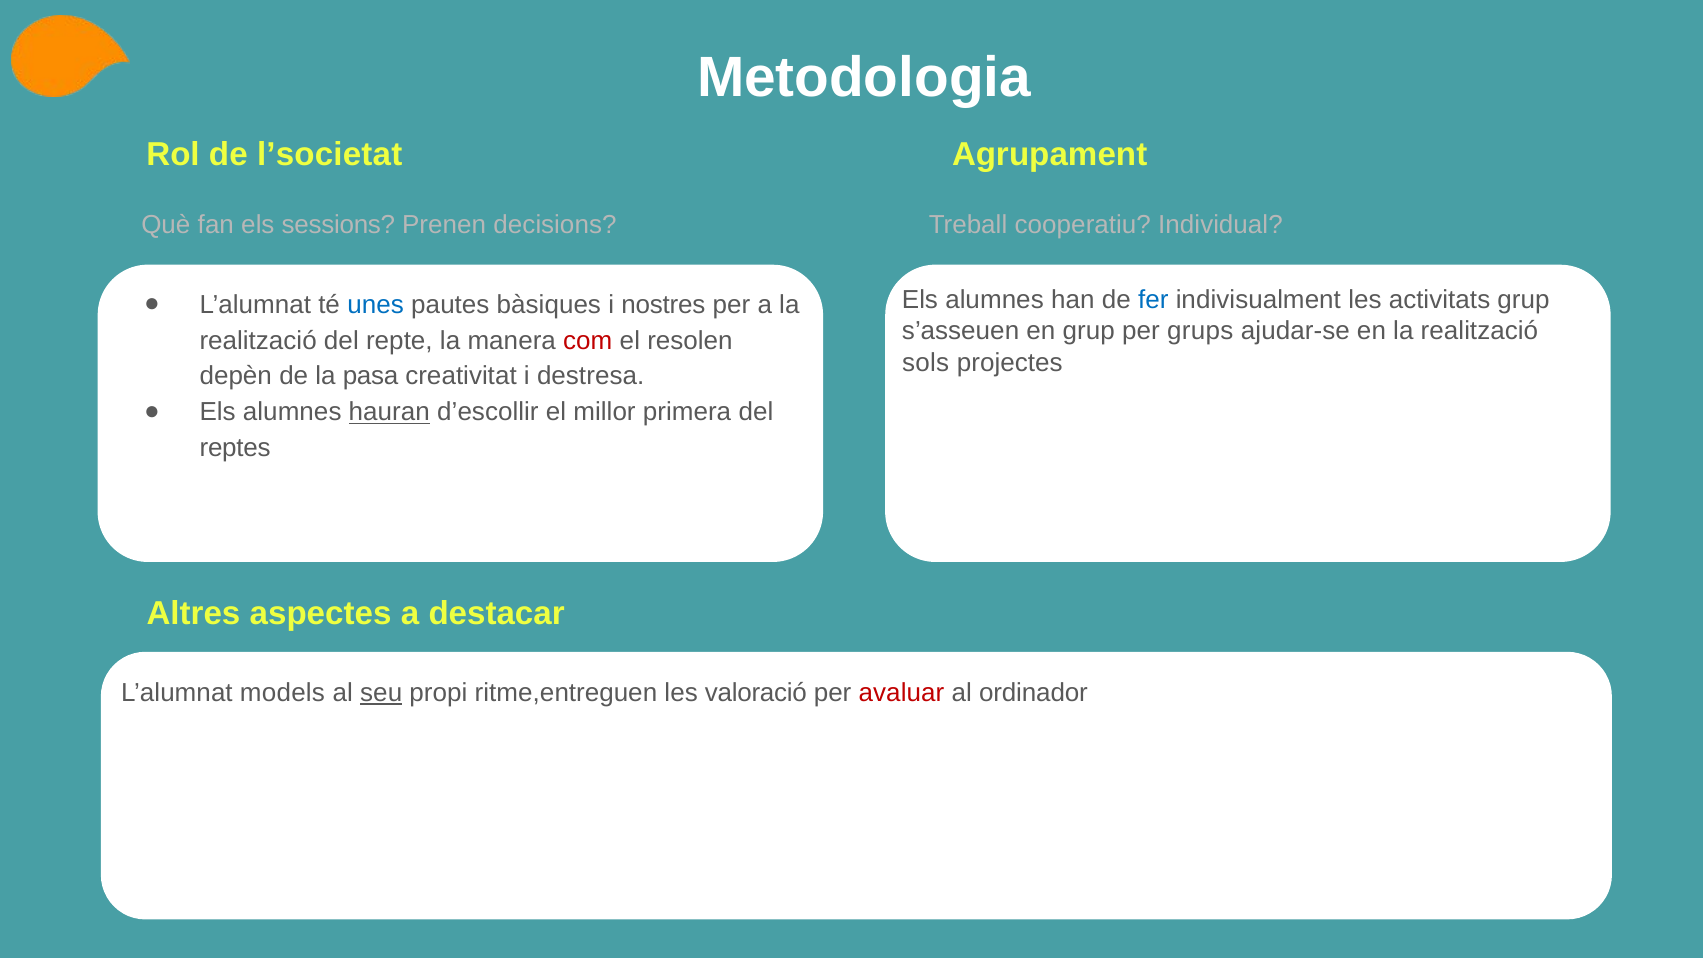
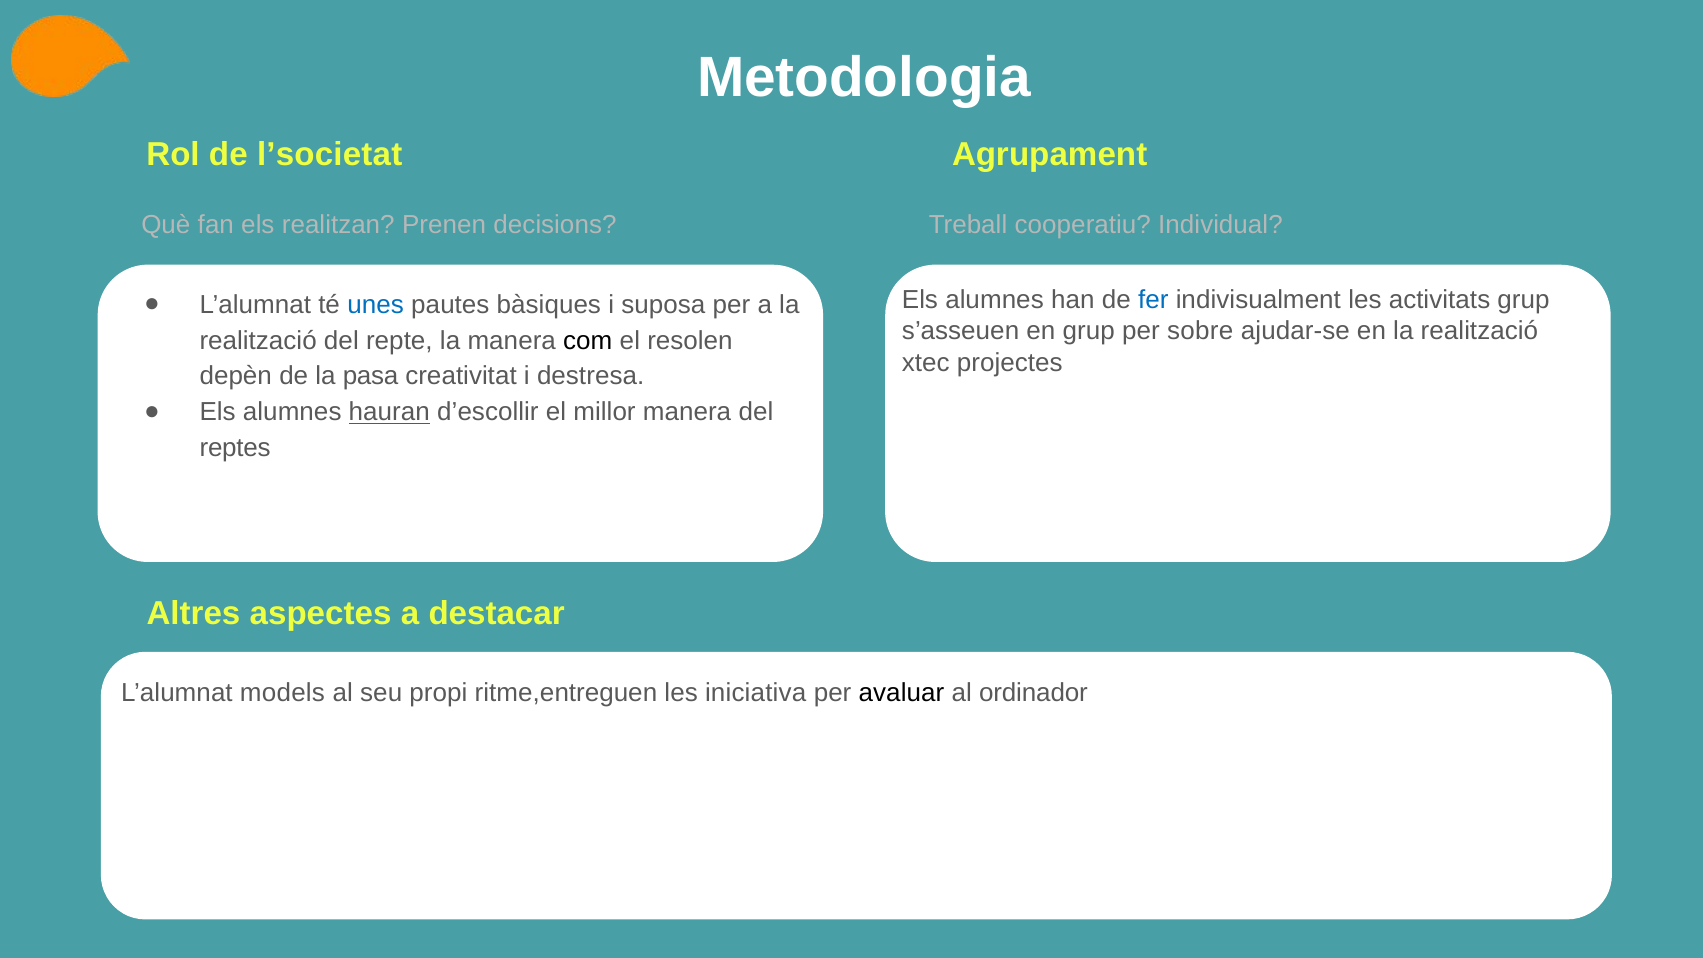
sessions: sessions -> realitzan
nostres: nostres -> suposa
grups: grups -> sobre
com colour: red -> black
sols: sols -> xtec
millor primera: primera -> manera
seu underline: present -> none
valoració: valoració -> iniciativa
avaluar colour: red -> black
